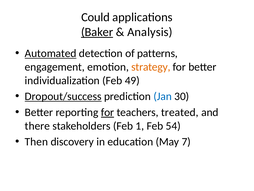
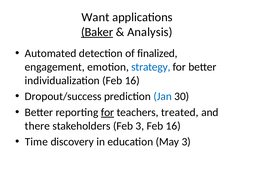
Could: Could -> Want
Automated underline: present -> none
patterns: patterns -> finalized
strategy colour: orange -> blue
individualization Feb 49: 49 -> 16
Dropout/success underline: present -> none
Feb 1: 1 -> 3
54 at (173, 126): 54 -> 16
Then: Then -> Time
May 7: 7 -> 3
